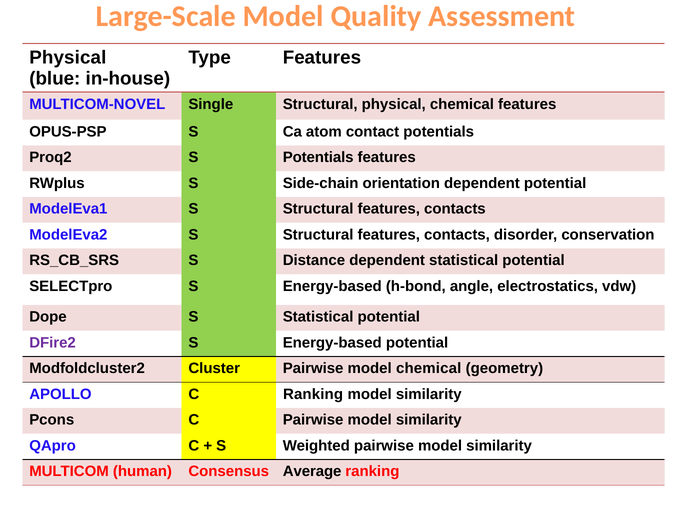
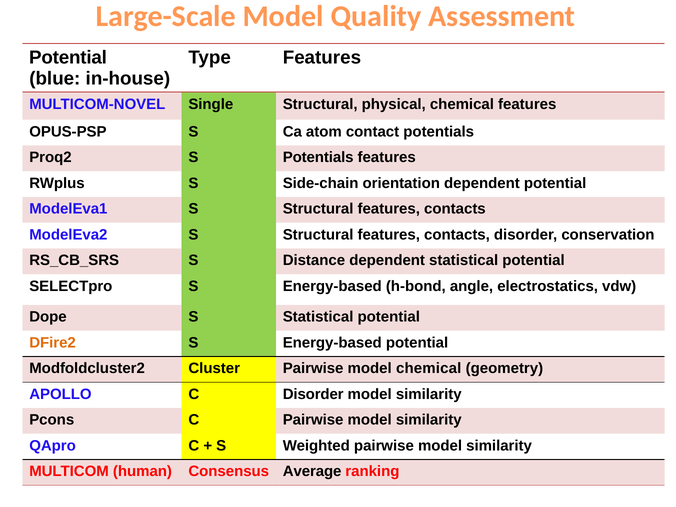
Physical at (68, 58): Physical -> Potential
DFire2 colour: purple -> orange
C Ranking: Ranking -> Disorder
